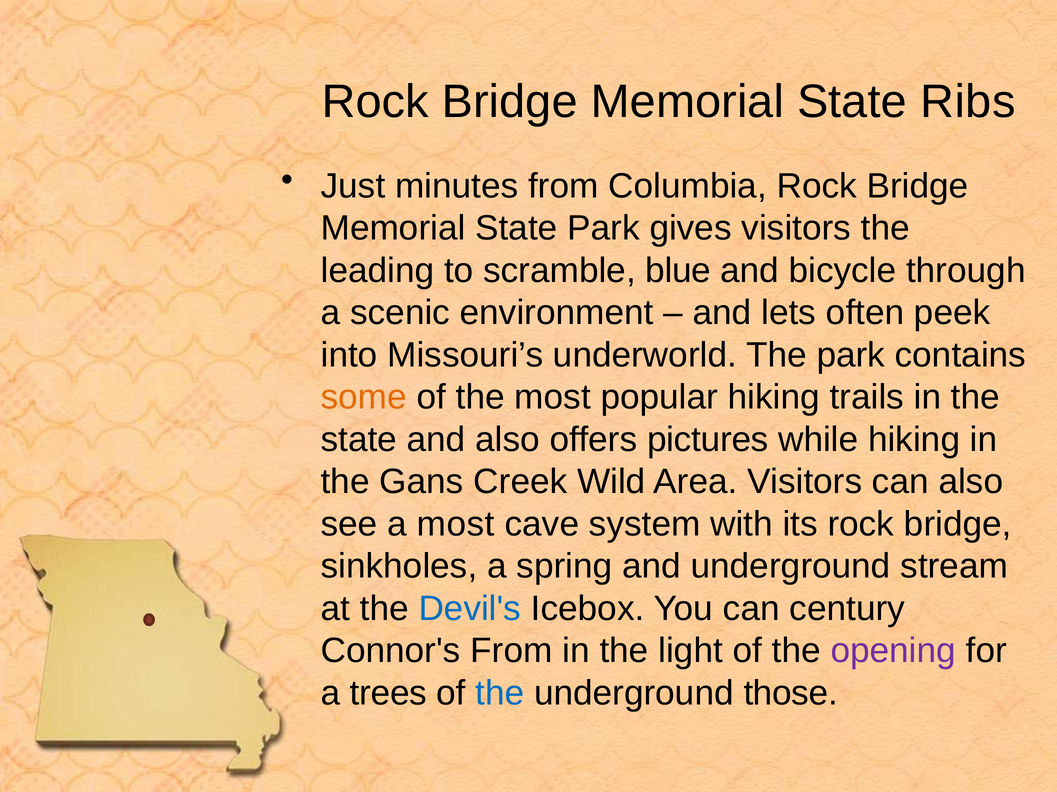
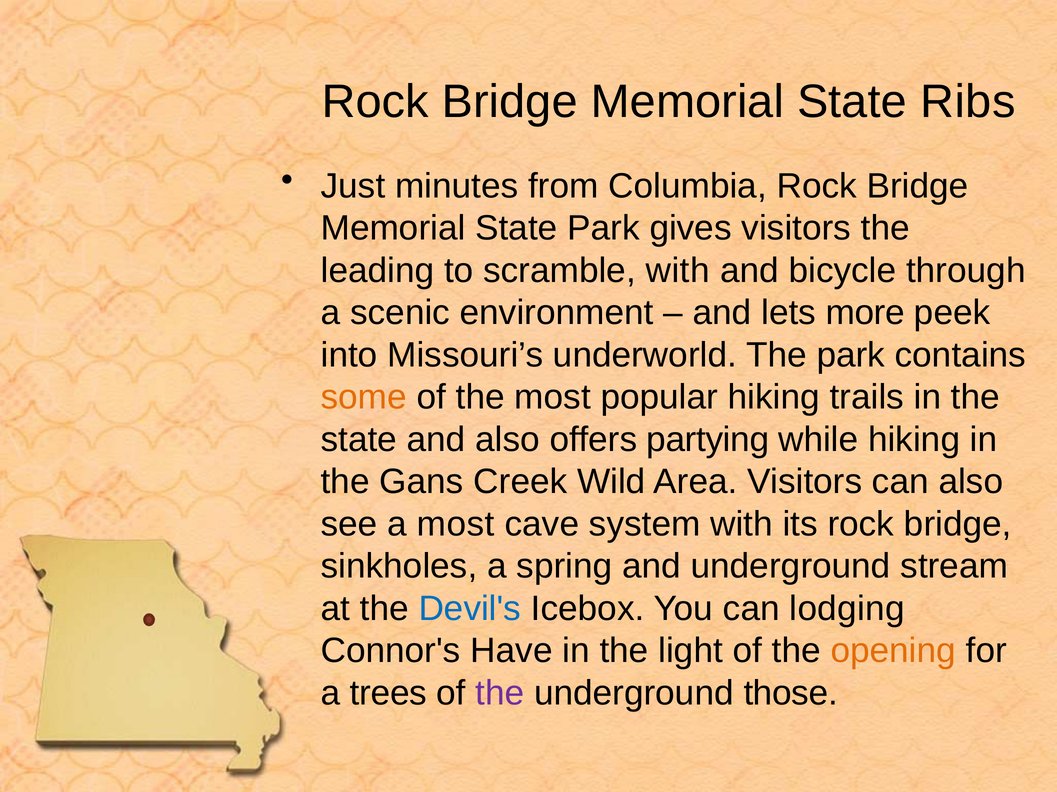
scramble blue: blue -> with
often: often -> more
pictures: pictures -> partying
century: century -> lodging
Connor's From: From -> Have
opening colour: purple -> orange
the at (500, 694) colour: blue -> purple
